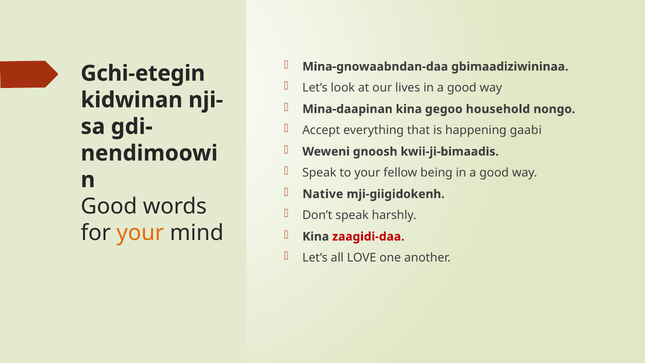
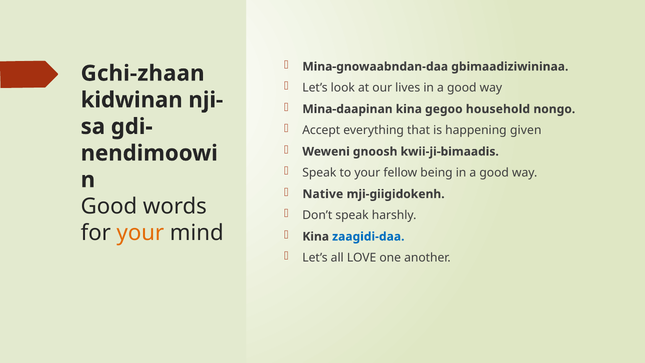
Gchi-etegin: Gchi-etegin -> Gchi-zhaan
gaabi: gaabi -> given
zaagidi-daa colour: red -> blue
